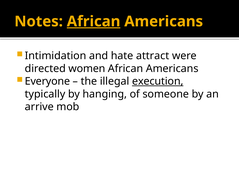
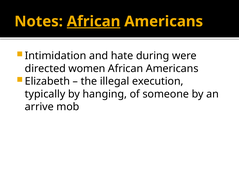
attract: attract -> during
Everyone: Everyone -> Elizabeth
execution underline: present -> none
